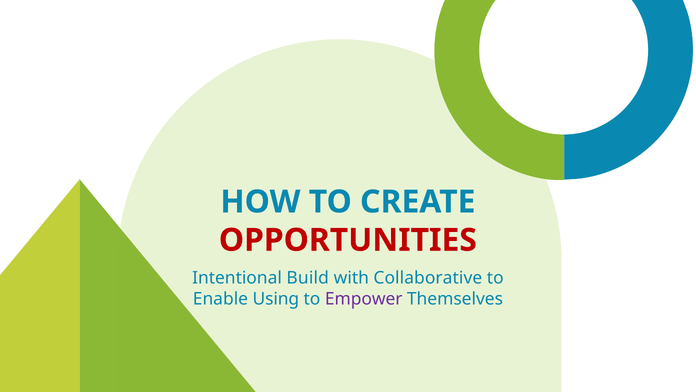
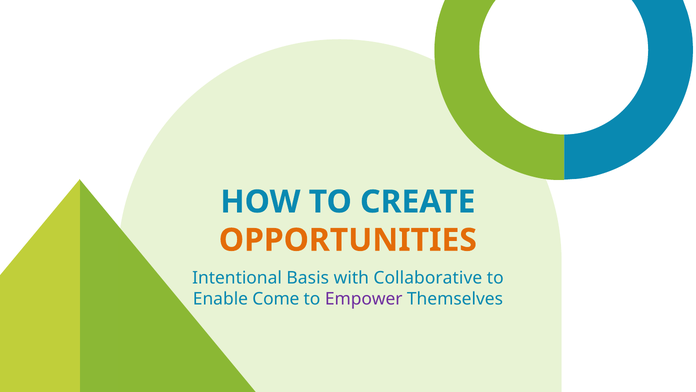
OPPORTUNITIES colour: red -> orange
Build: Build -> Basis
Using: Using -> Come
